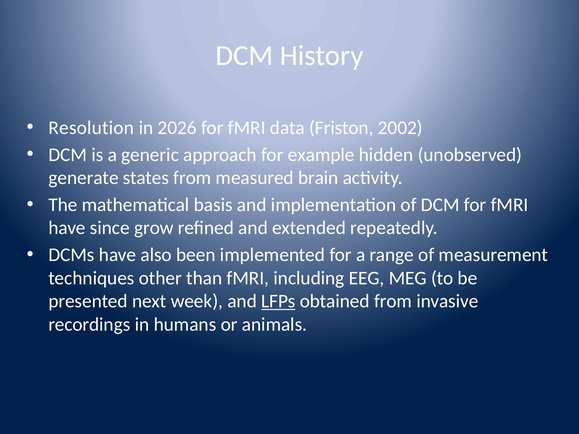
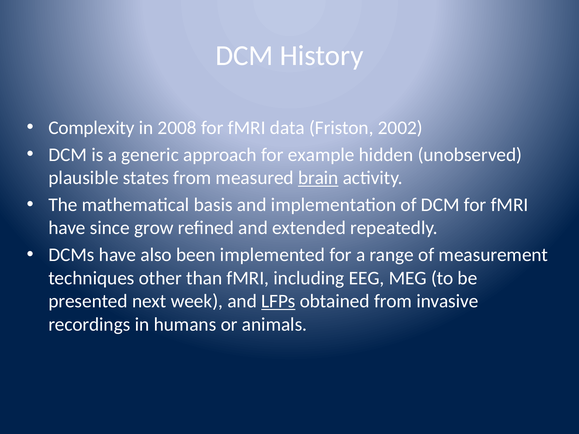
Resolution: Resolution -> Complexity
2026: 2026 -> 2008
generate: generate -> plausible
brain underline: none -> present
